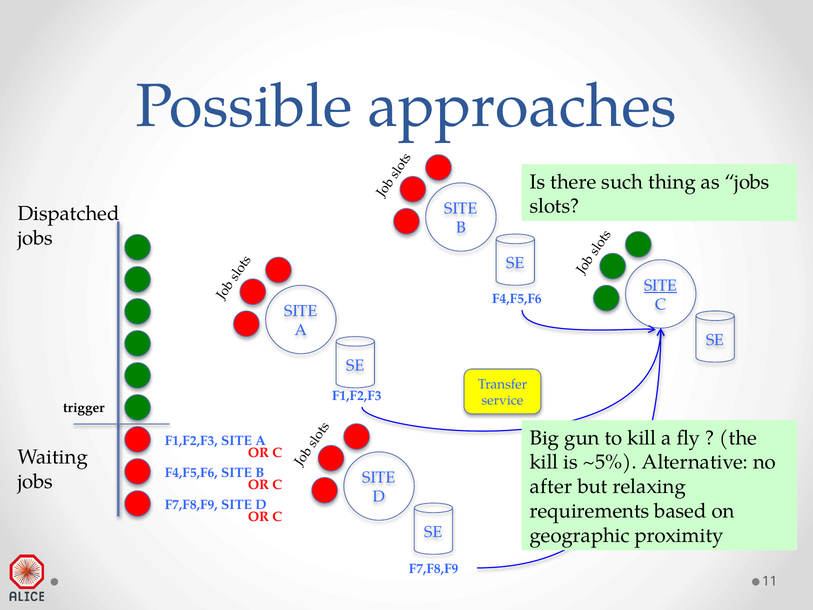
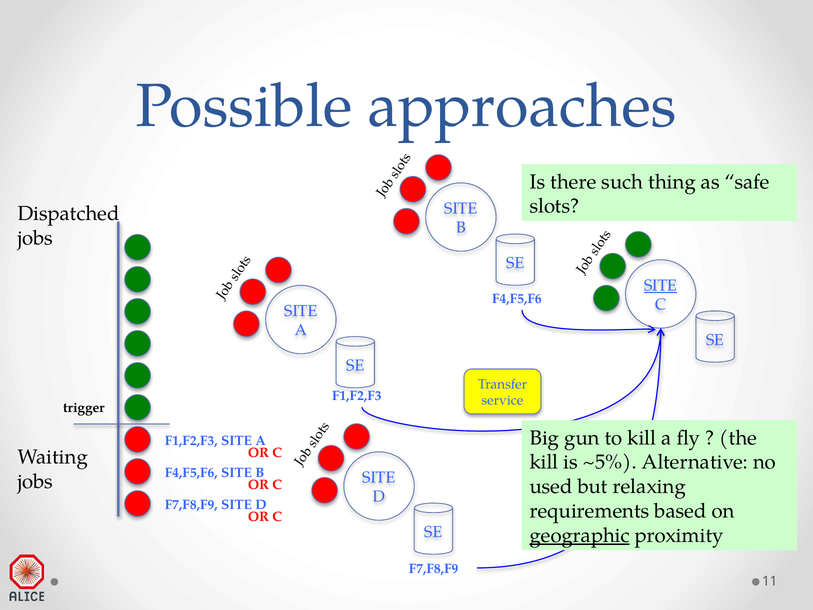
as jobs: jobs -> safe
after: after -> used
geographic underline: none -> present
